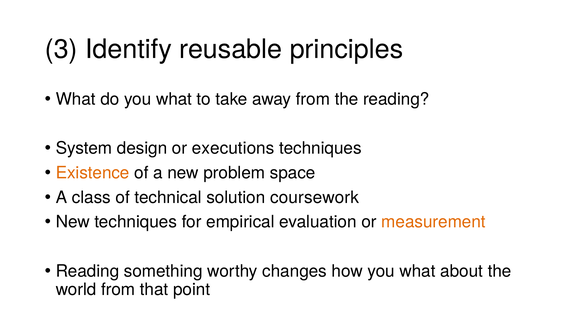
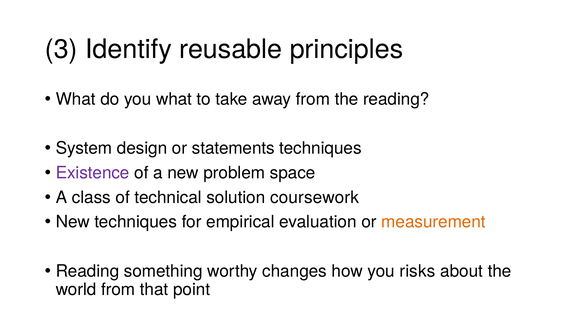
executions: executions -> statements
Existence colour: orange -> purple
how you what: what -> risks
